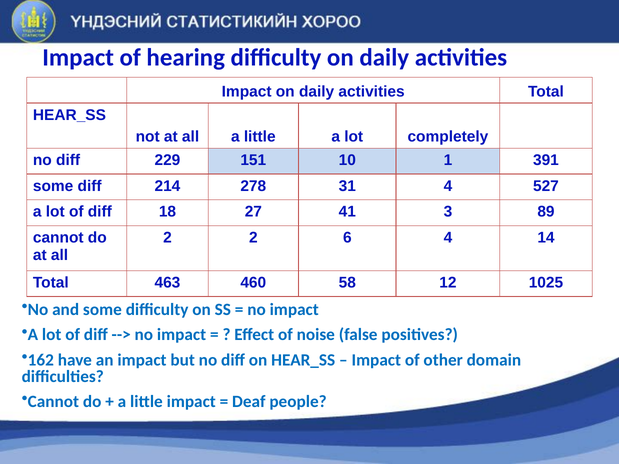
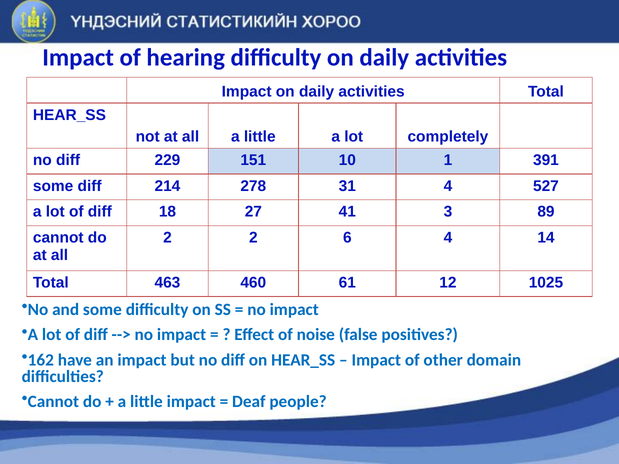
58: 58 -> 61
